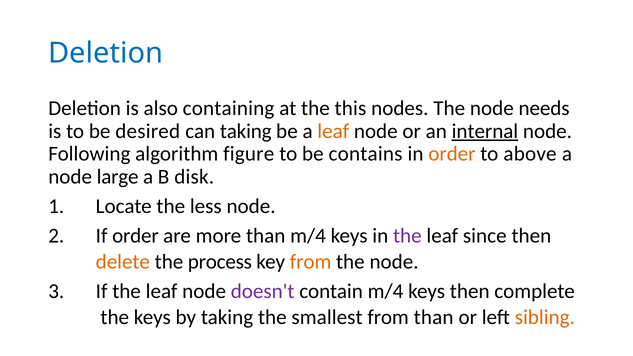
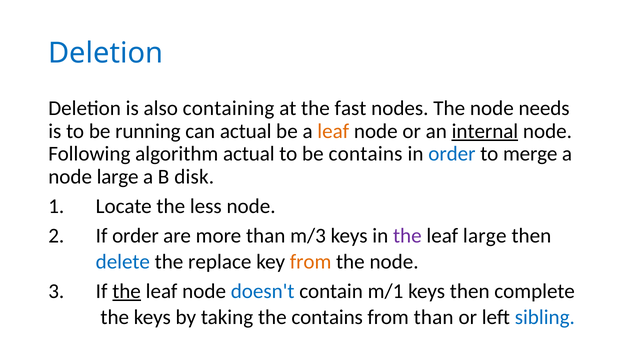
this: this -> fast
desired: desired -> running
can taking: taking -> actual
algorithm figure: figure -> actual
order at (452, 154) colour: orange -> blue
above: above -> merge
than m/4: m/4 -> m/3
leaf since: since -> large
delete colour: orange -> blue
process: process -> replace
the at (127, 291) underline: none -> present
doesn't colour: purple -> blue
contain m/4: m/4 -> m/1
the smallest: smallest -> contains
sibling colour: orange -> blue
